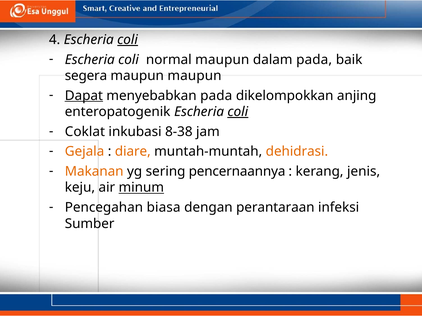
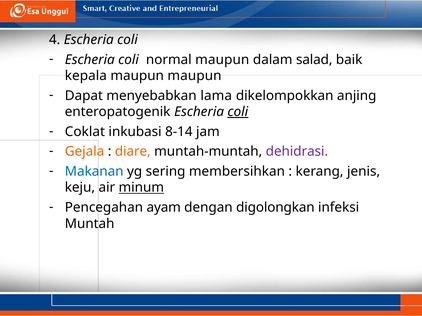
coli at (128, 40) underline: present -> none
dalam pada: pada -> salad
segera: segera -> kepala
Dapat underline: present -> none
menyebabkan pada: pada -> lama
8-38: 8-38 -> 8-14
dehidrasi colour: orange -> purple
Makanan colour: orange -> blue
pencernaannya: pencernaannya -> membersihkan
biasa: biasa -> ayam
perantaraan: perantaraan -> digolongkan
Sumber: Sumber -> Muntah
